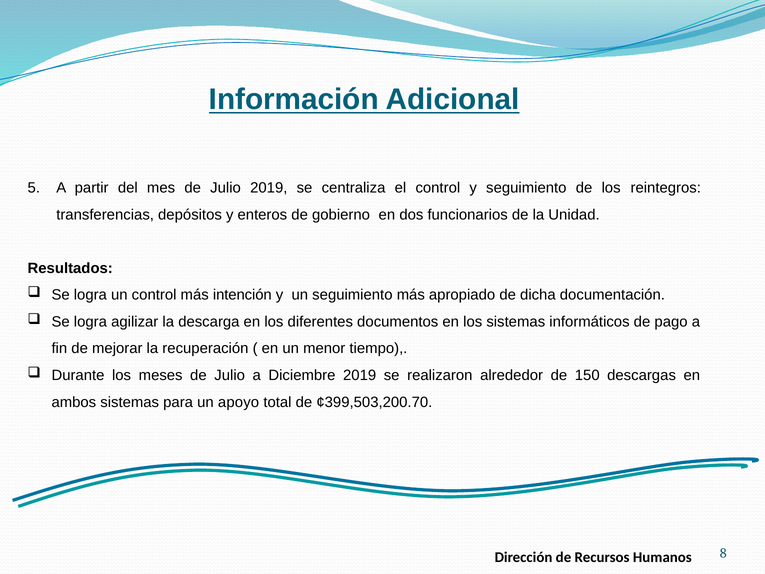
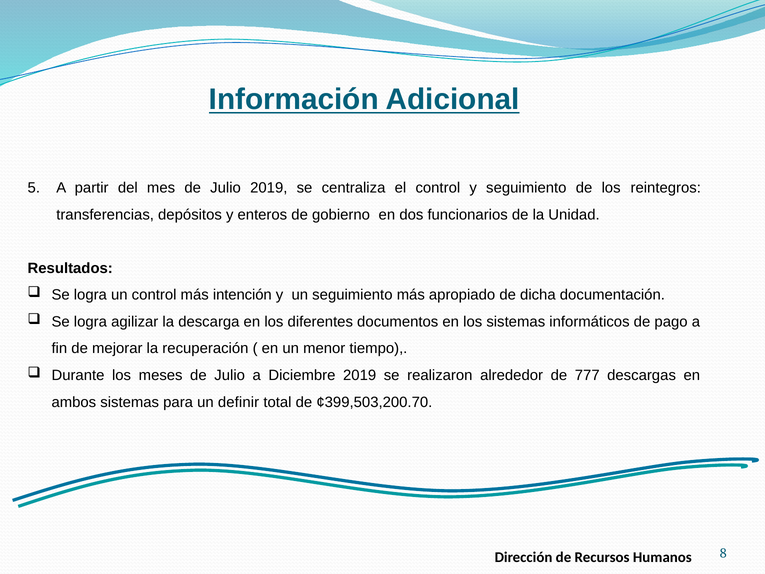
150: 150 -> 777
apoyo: apoyo -> definir
